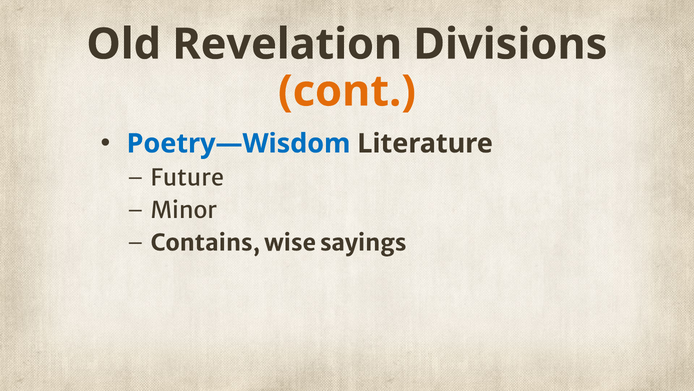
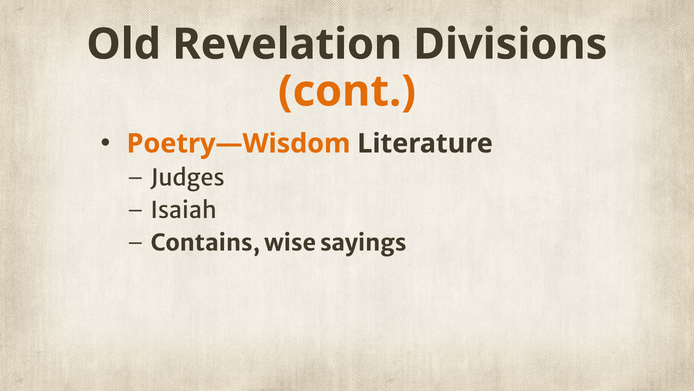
Poetry—Wisdom colour: blue -> orange
Future: Future -> Judges
Minor: Minor -> Isaiah
